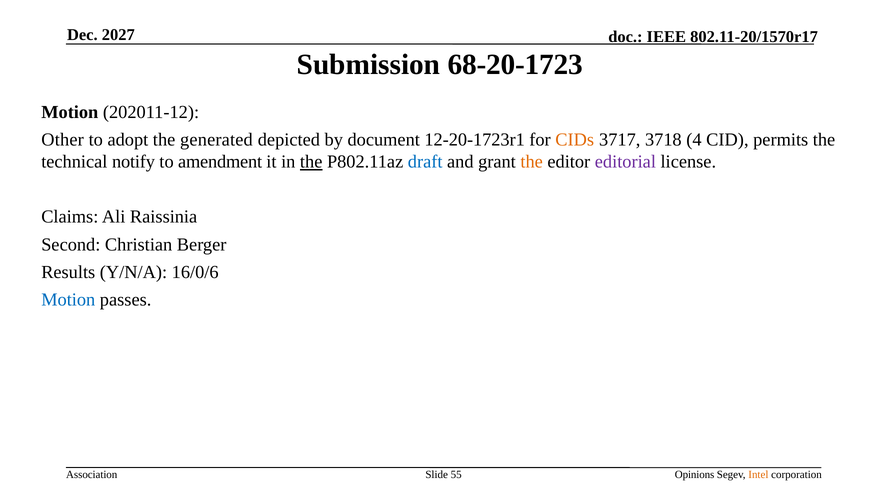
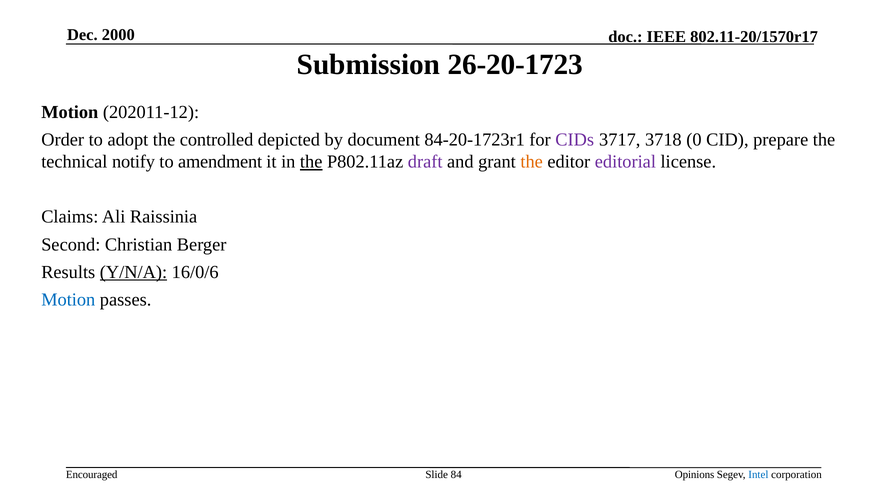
2027: 2027 -> 2000
68-20-1723: 68-20-1723 -> 26-20-1723
Other: Other -> Order
generated: generated -> controlled
12-20-1723r1: 12-20-1723r1 -> 84-20-1723r1
CIDs colour: orange -> purple
4: 4 -> 0
permits: permits -> prepare
draft colour: blue -> purple
Y/N/A underline: none -> present
Association: Association -> Encouraged
55: 55 -> 84
Intel colour: orange -> blue
